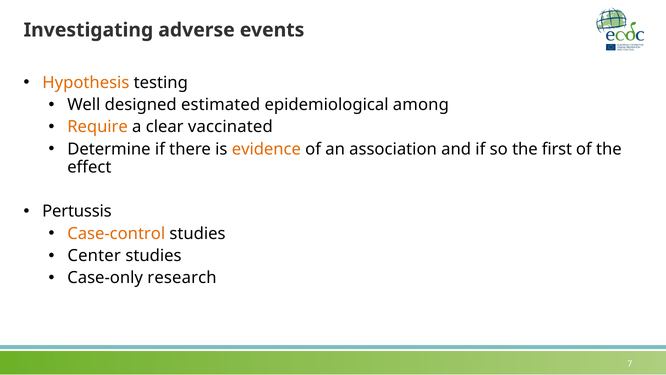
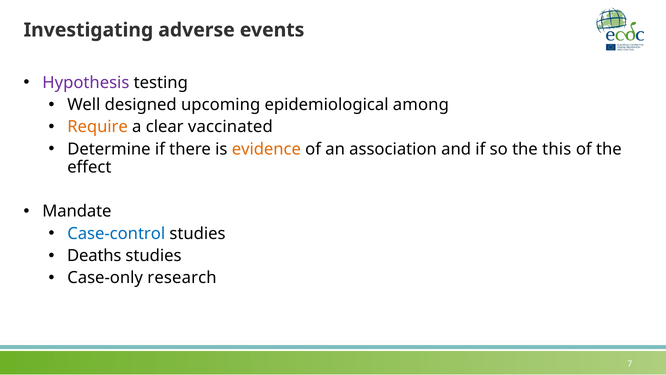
Hypothesis colour: orange -> purple
estimated: estimated -> upcoming
first: first -> this
Pertussis: Pertussis -> Mandate
Case-control colour: orange -> blue
Center: Center -> Deaths
